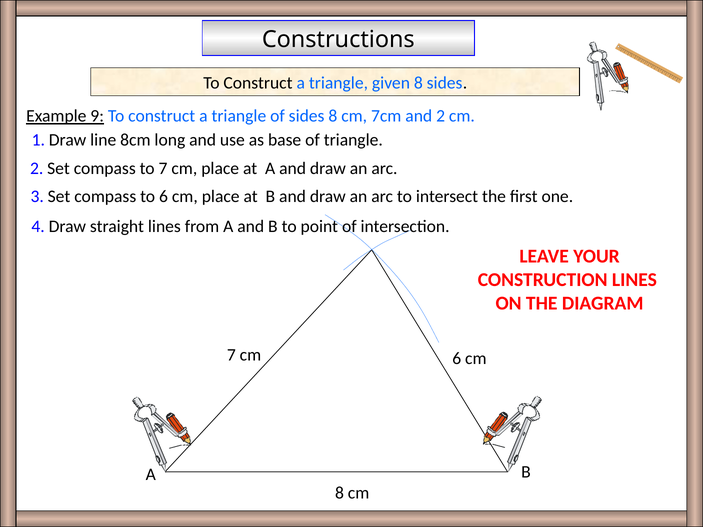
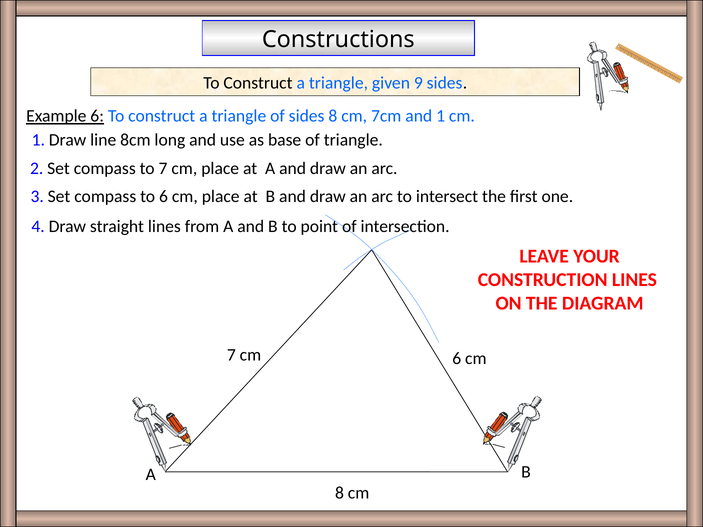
given 8: 8 -> 9
Example 9: 9 -> 6
and 2: 2 -> 1
